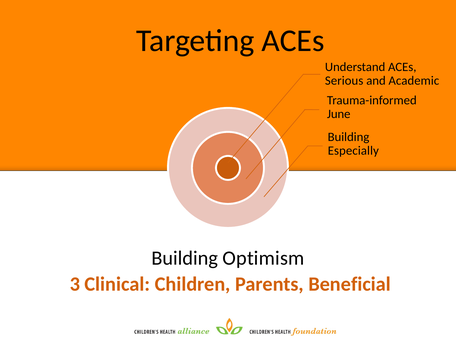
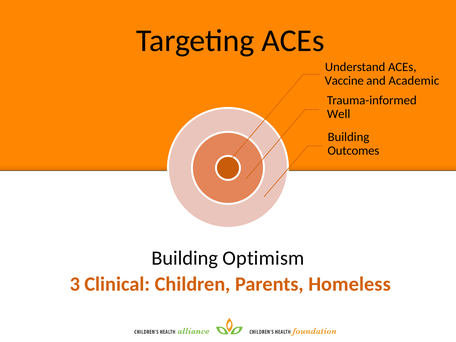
Serious: Serious -> Vaccine
June: June -> Well
Especially: Especially -> Outcomes
Beneficial: Beneficial -> Homeless
